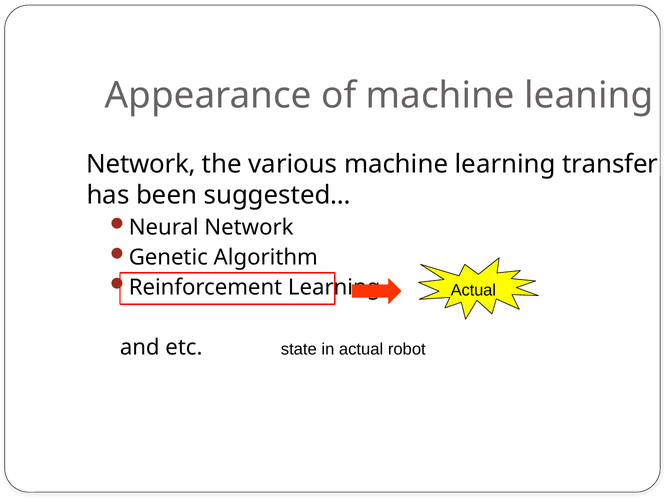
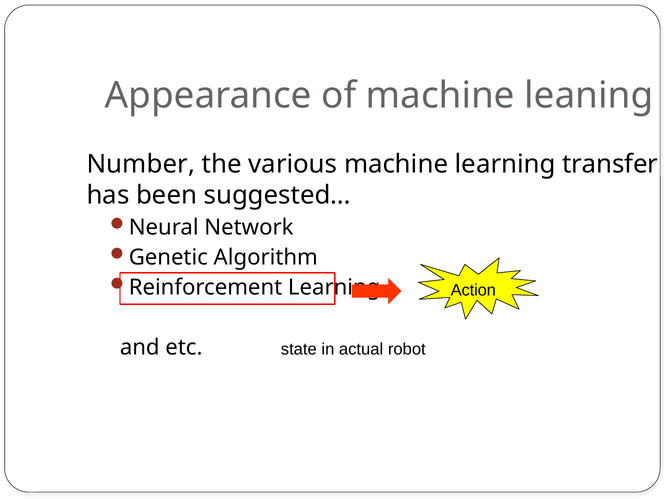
Network at (141, 164): Network -> Number
Actual at (473, 290): Actual -> Action
